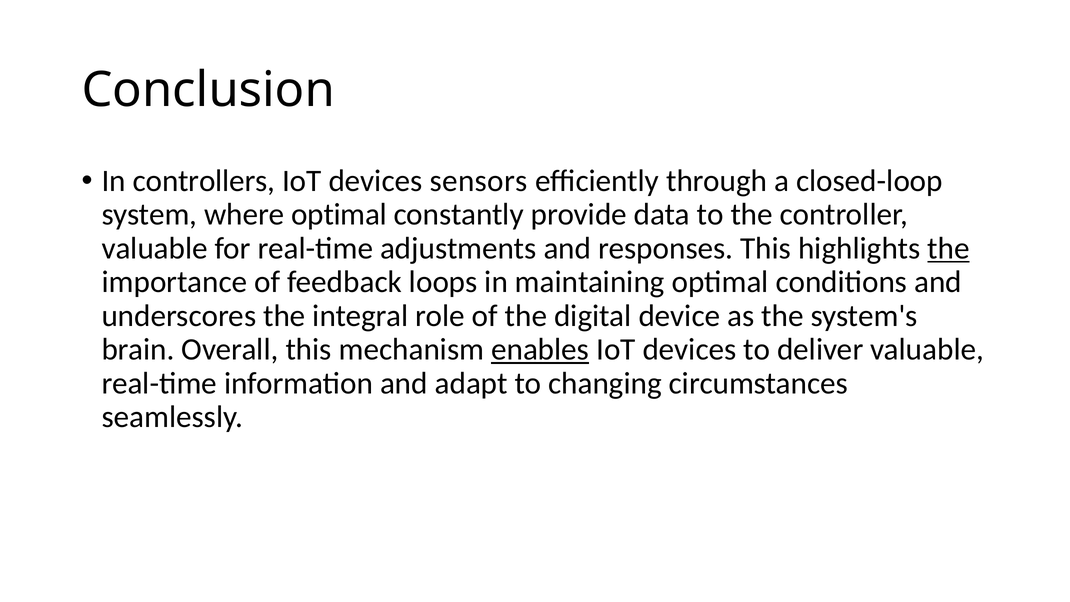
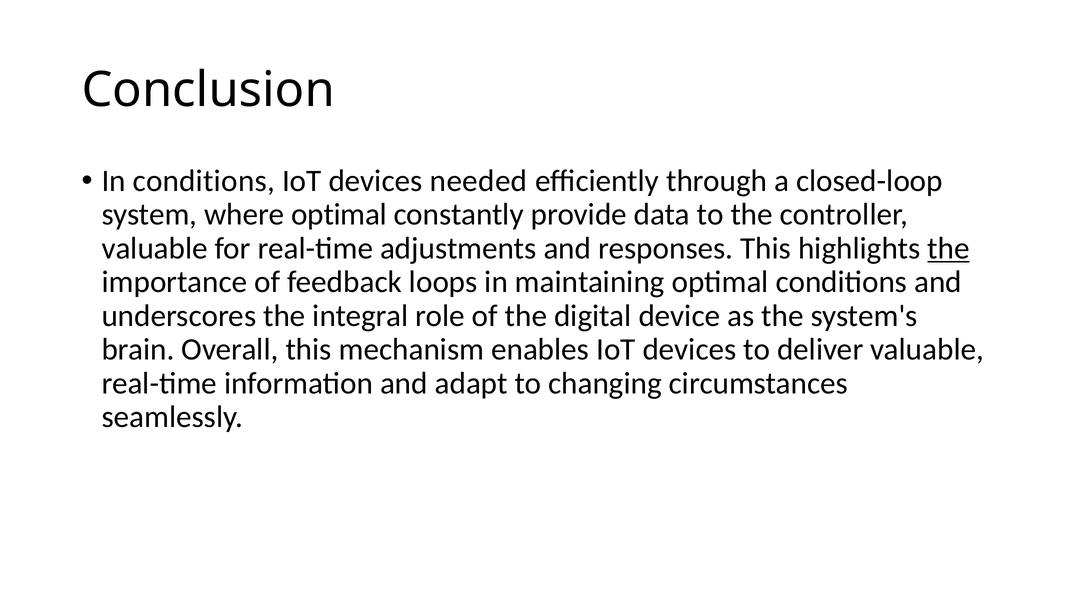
In controllers: controllers -> conditions
sensors: sensors -> needed
enables underline: present -> none
